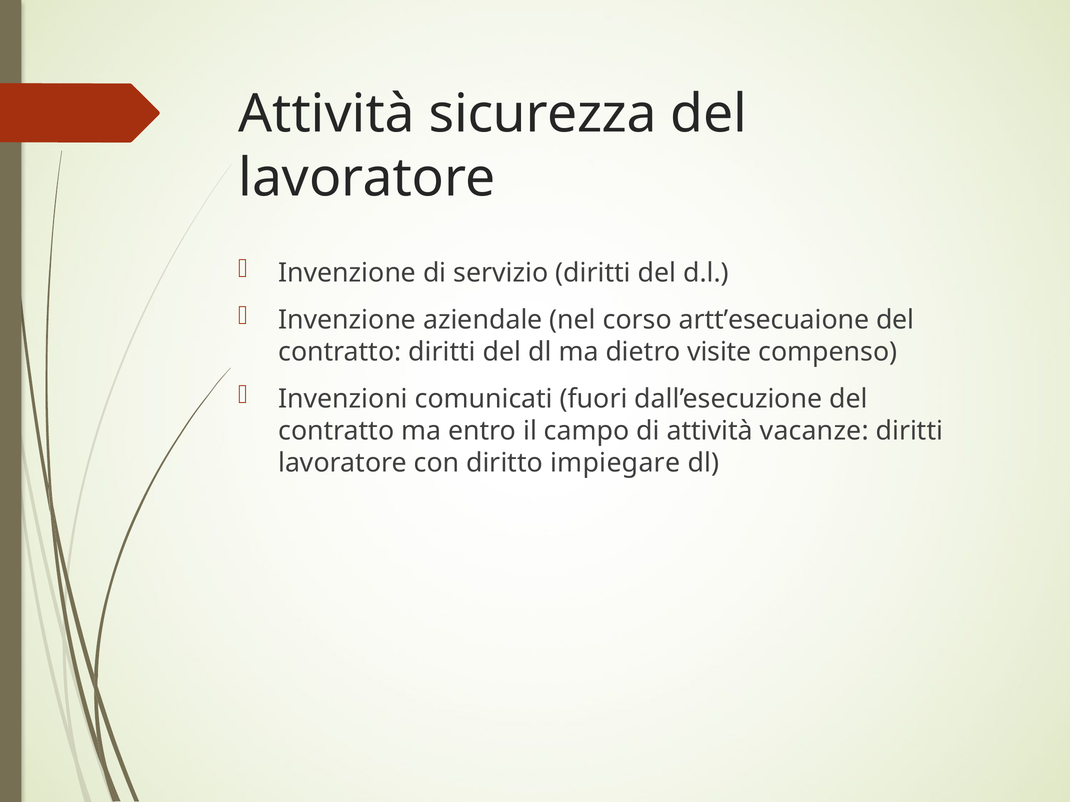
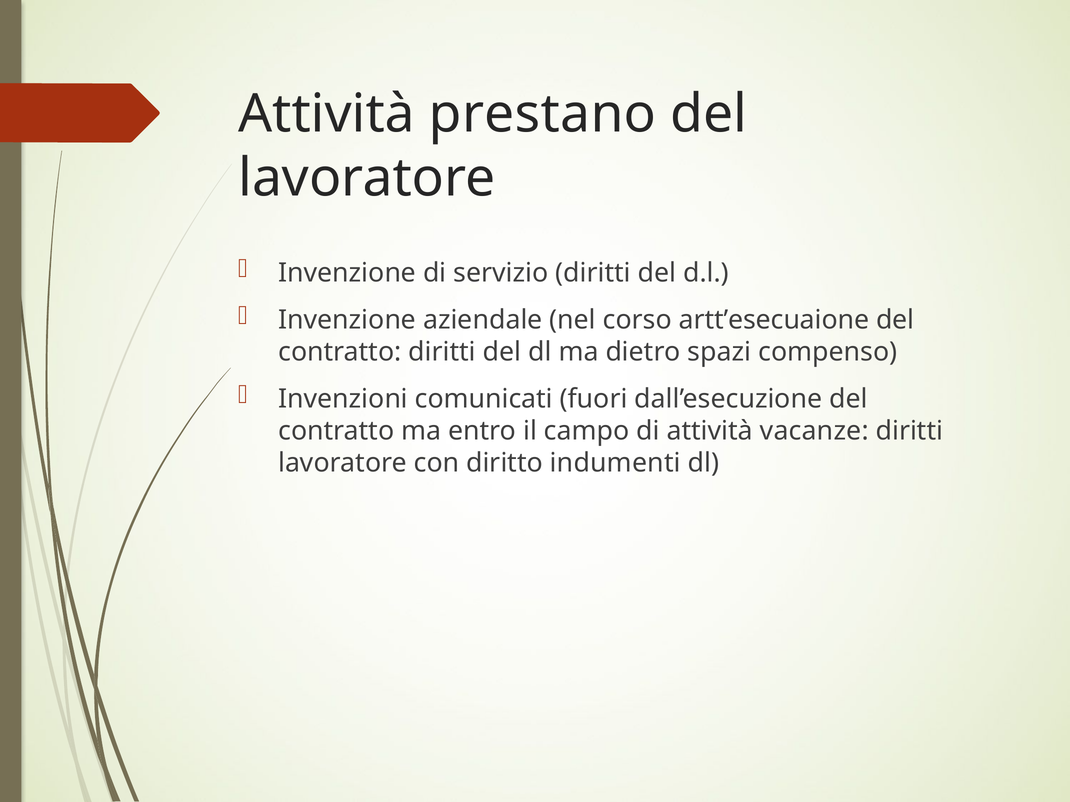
sicurezza: sicurezza -> prestano
visite: visite -> spazi
impiegare: impiegare -> indumenti
